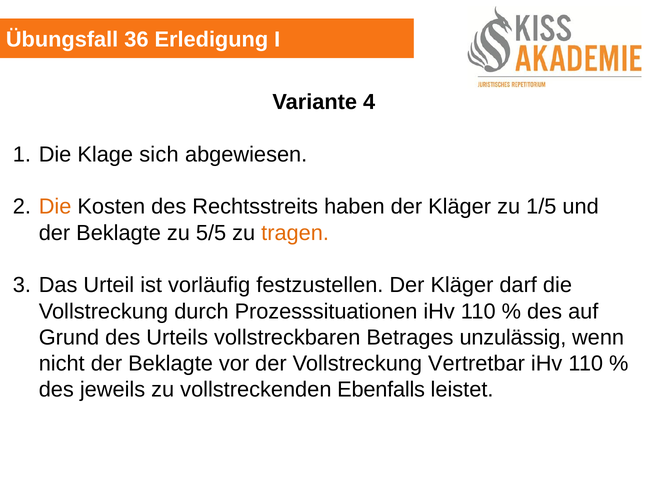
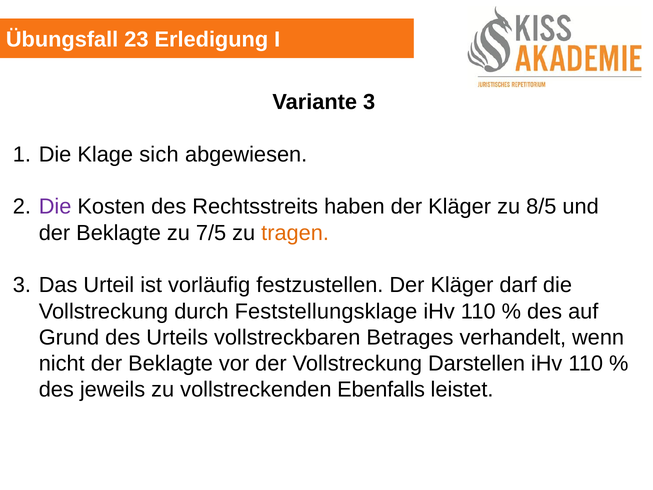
36: 36 -> 23
Variante 4: 4 -> 3
Die at (55, 207) colour: orange -> purple
1/5: 1/5 -> 8/5
5/5: 5/5 -> 7/5
Prozesssituationen: Prozesssituationen -> Feststellungsklage
unzulässig: unzulässig -> verhandelt
Vertretbar: Vertretbar -> Darstellen
